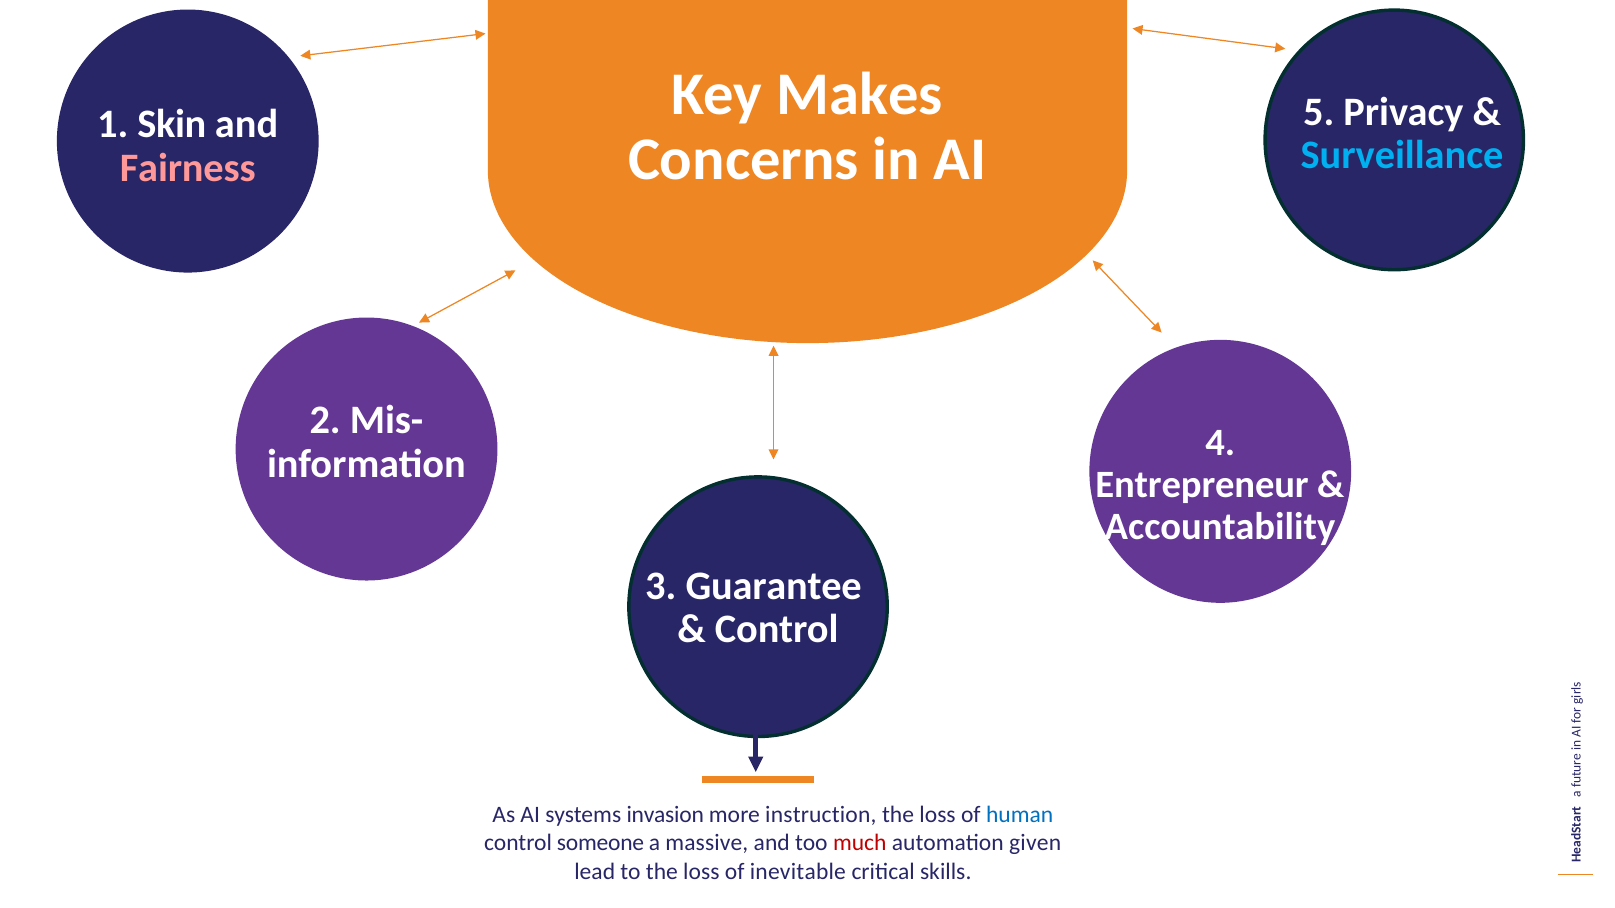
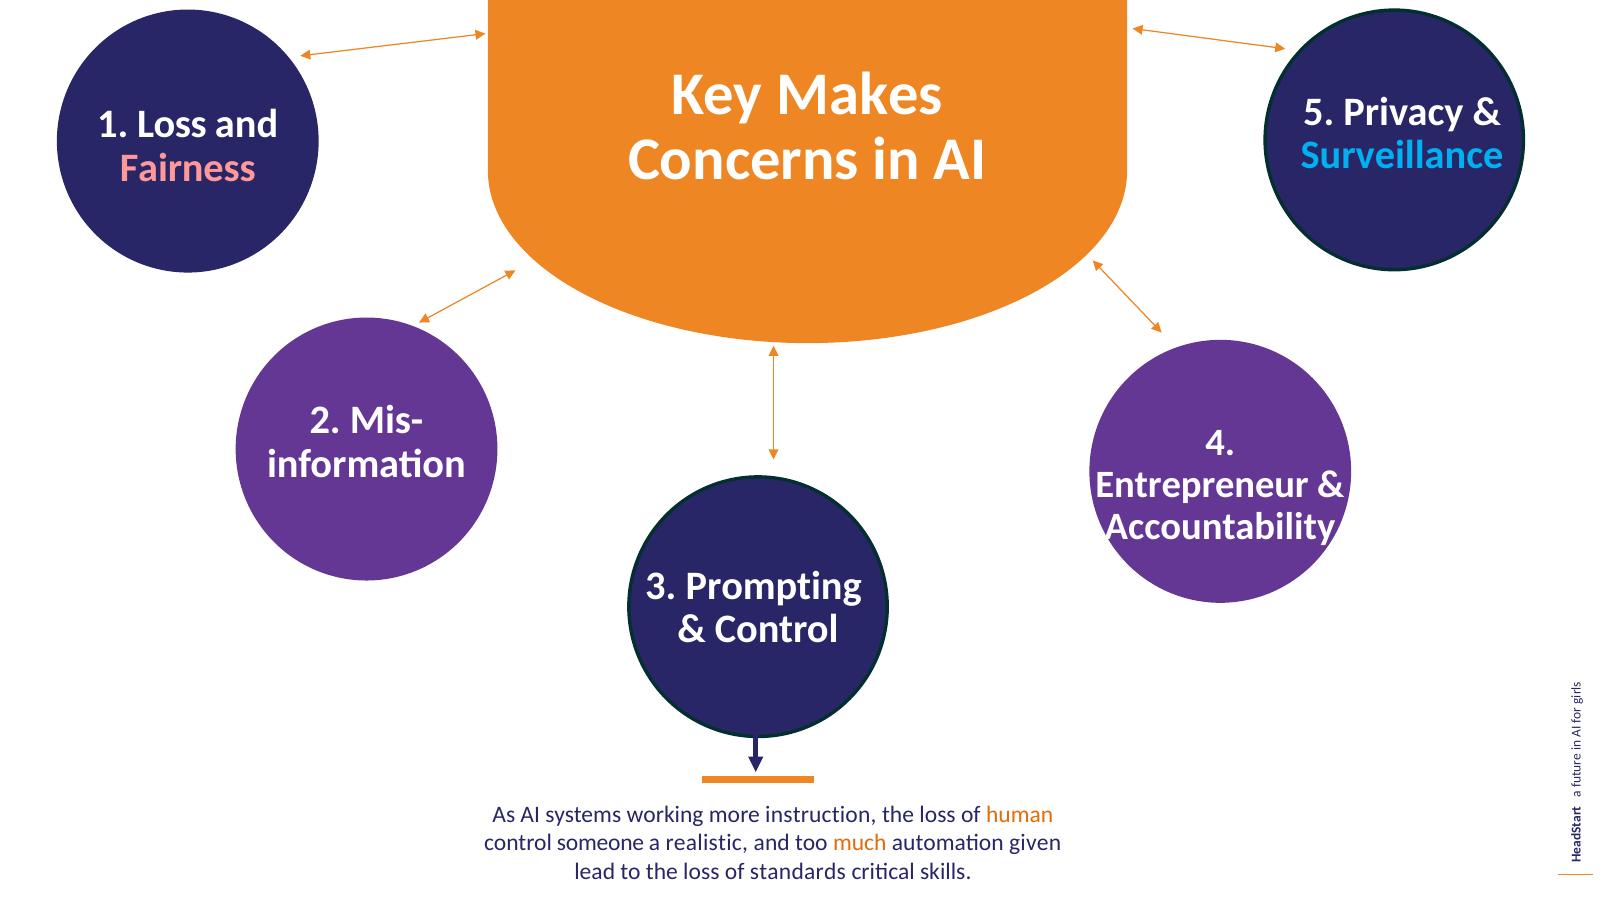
1 Skin: Skin -> Loss
Guarantee: Guarantee -> Prompting
invasion: invasion -> working
human colour: blue -> orange
massive: massive -> realistic
much colour: red -> orange
inevitable: inevitable -> standards
